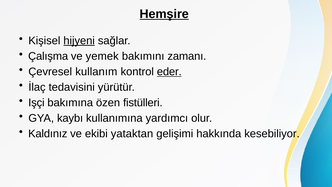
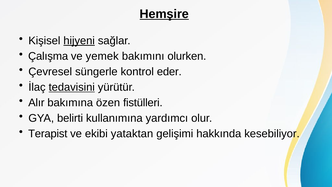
zamanı: zamanı -> olurken
kullanım: kullanım -> süngerle
eder underline: present -> none
tedavisini underline: none -> present
Işçi: Işçi -> Alır
kaybı: kaybı -> belirti
Kaldınız: Kaldınız -> Terapist
